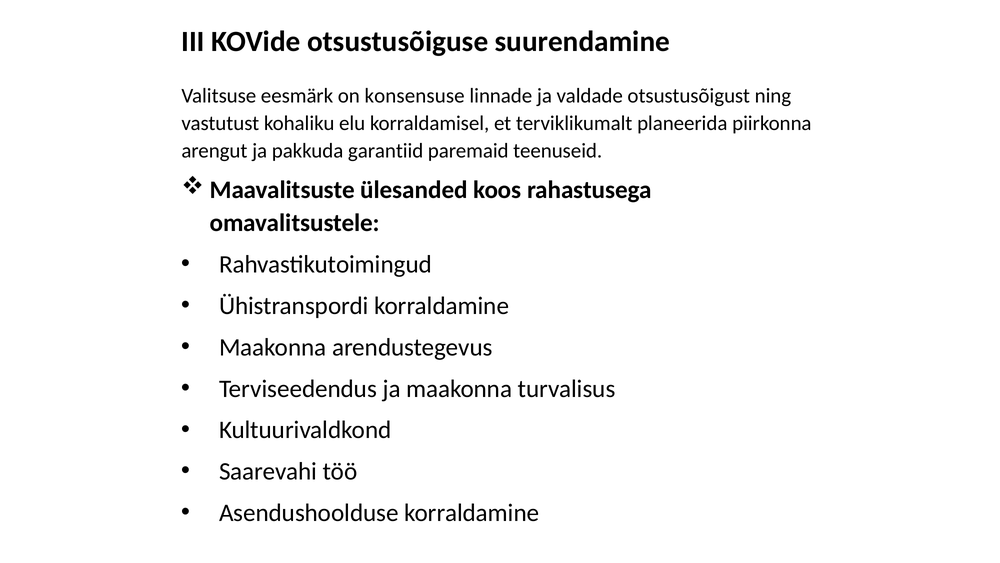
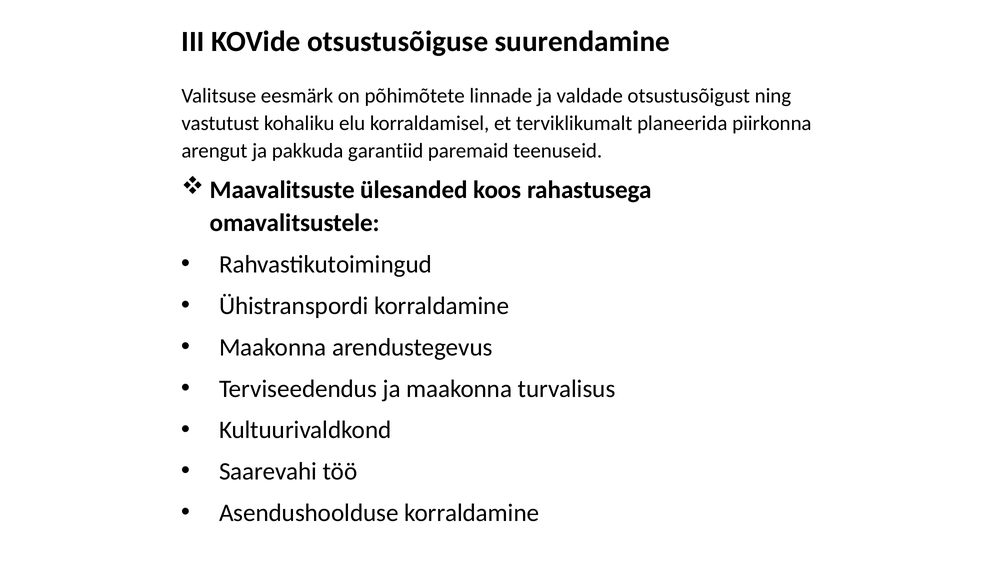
konsensuse: konsensuse -> põhimõtete
